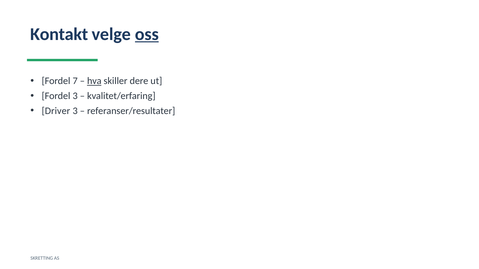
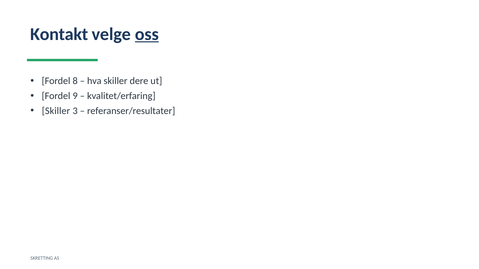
7: 7 -> 8
hva underline: present -> none
Fordel 3: 3 -> 9
Driver at (56, 111): Driver -> Skiller
